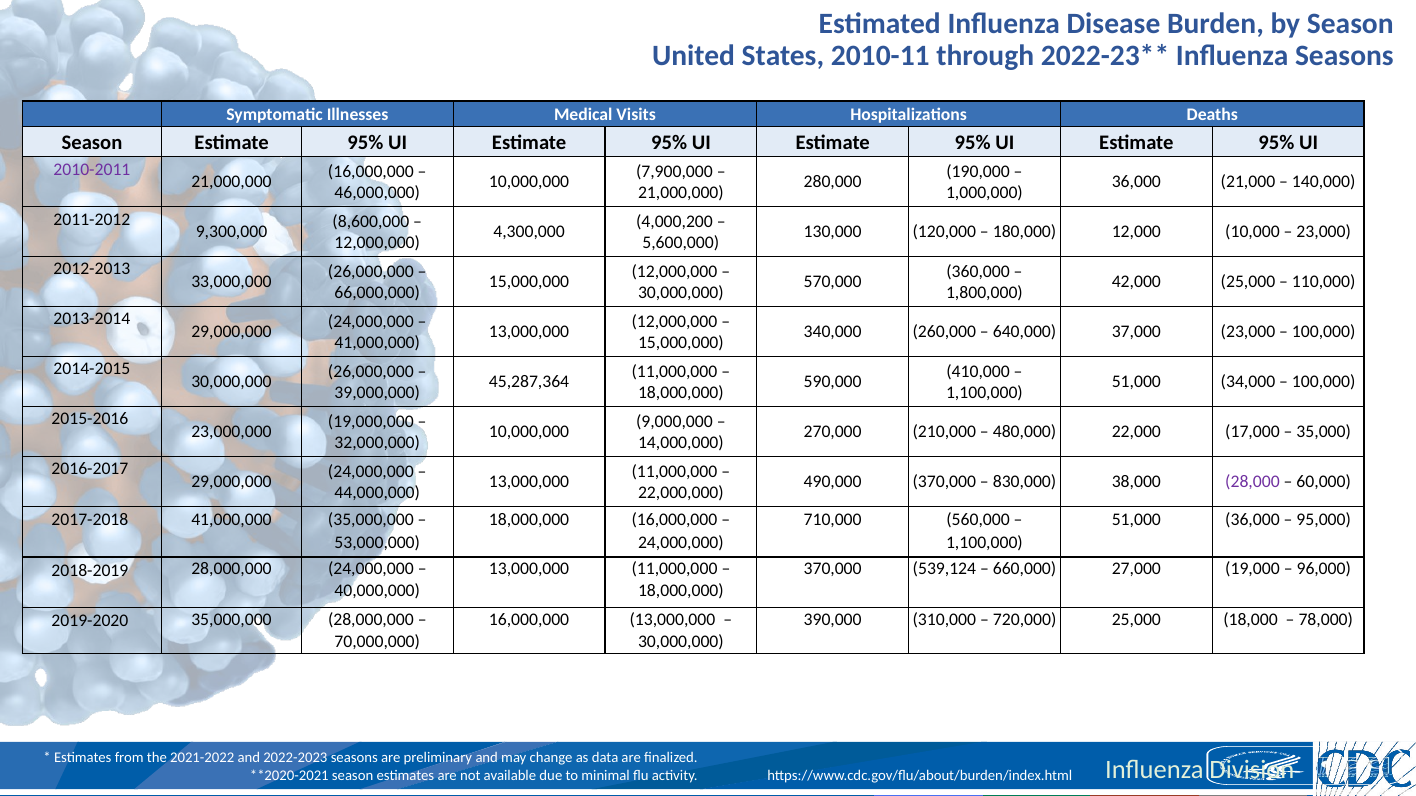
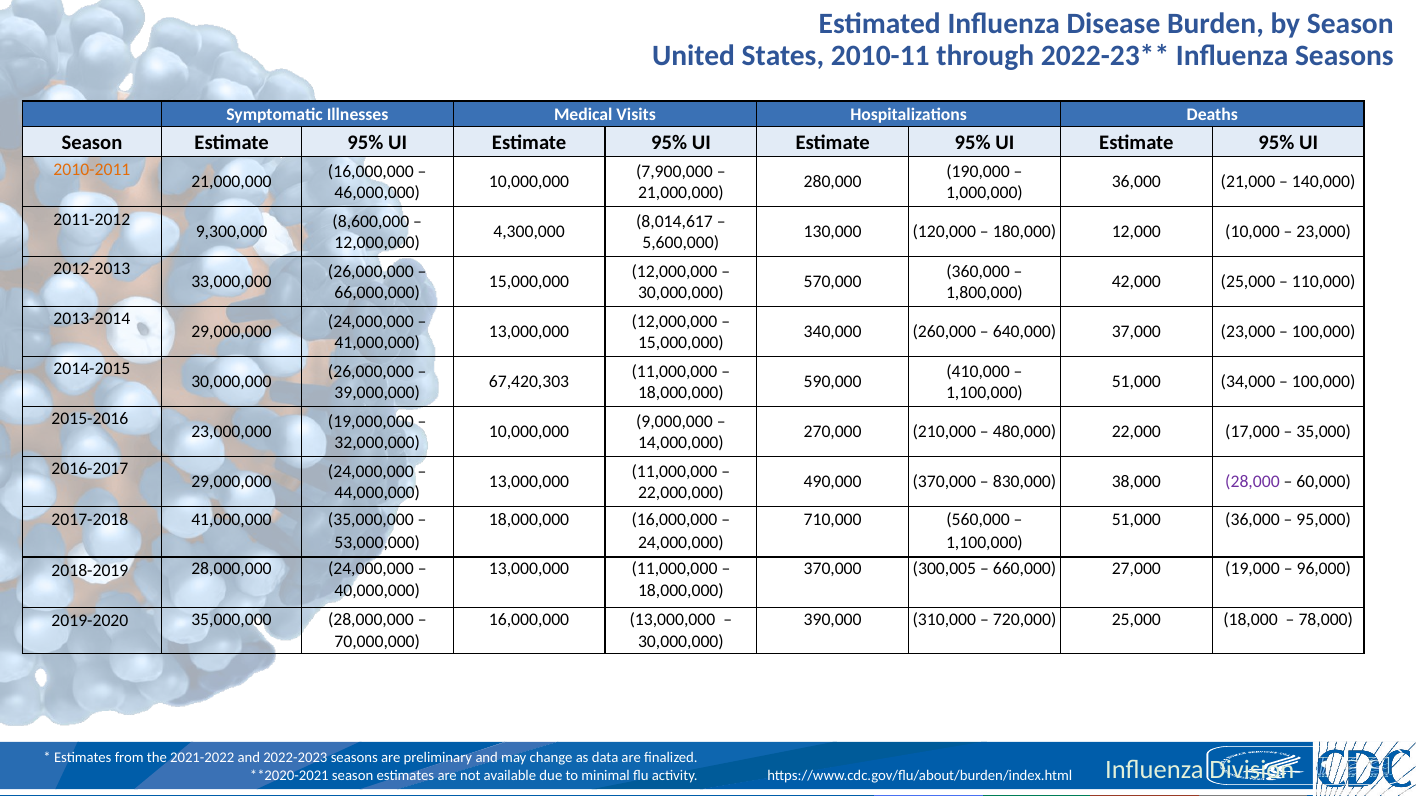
2010-2011 colour: purple -> orange
4,000,200: 4,000,200 -> 8,014,617
45,287,364: 45,287,364 -> 67,420,303
539,124: 539,124 -> 300,005
